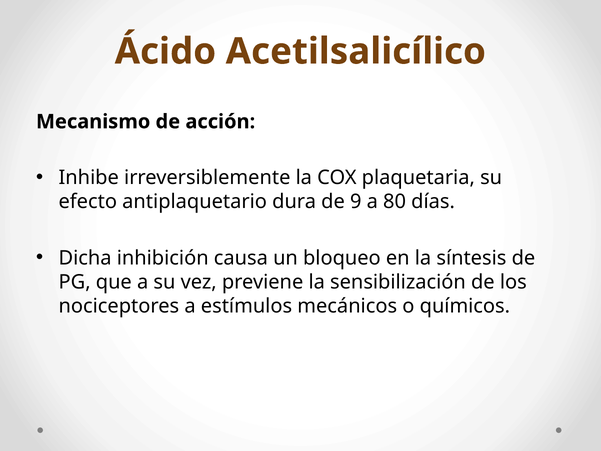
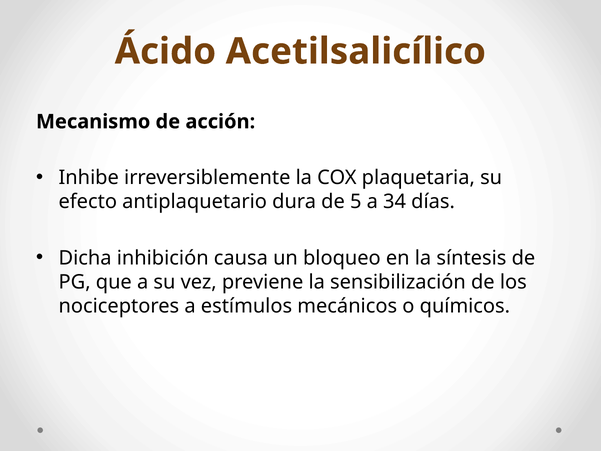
9: 9 -> 5
80: 80 -> 34
